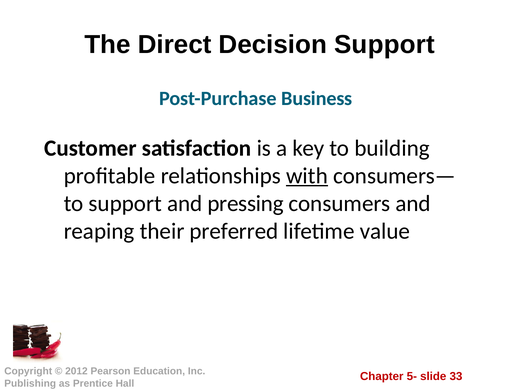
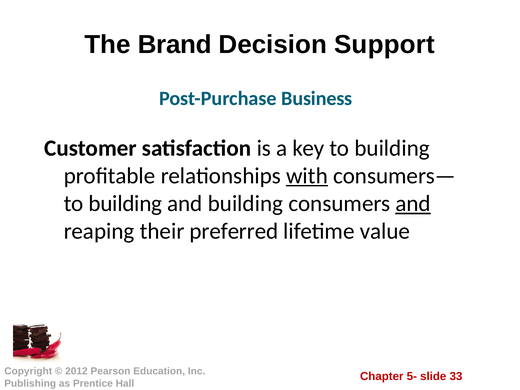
Direct: Direct -> Brand
support at (125, 204): support -> building
and pressing: pressing -> building
and at (413, 204) underline: none -> present
